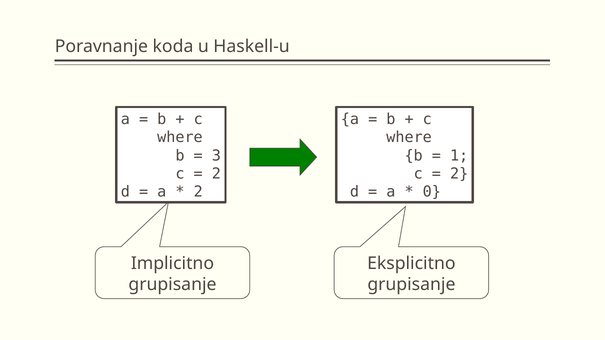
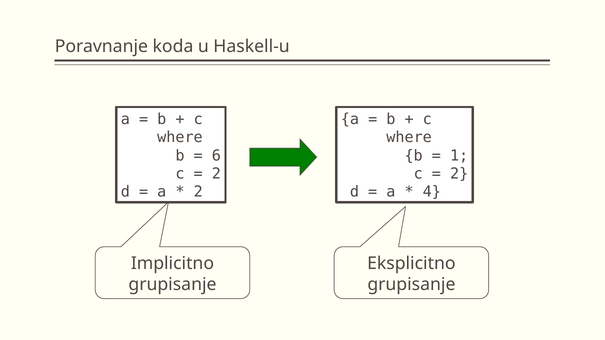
3: 3 -> 6
0: 0 -> 4
